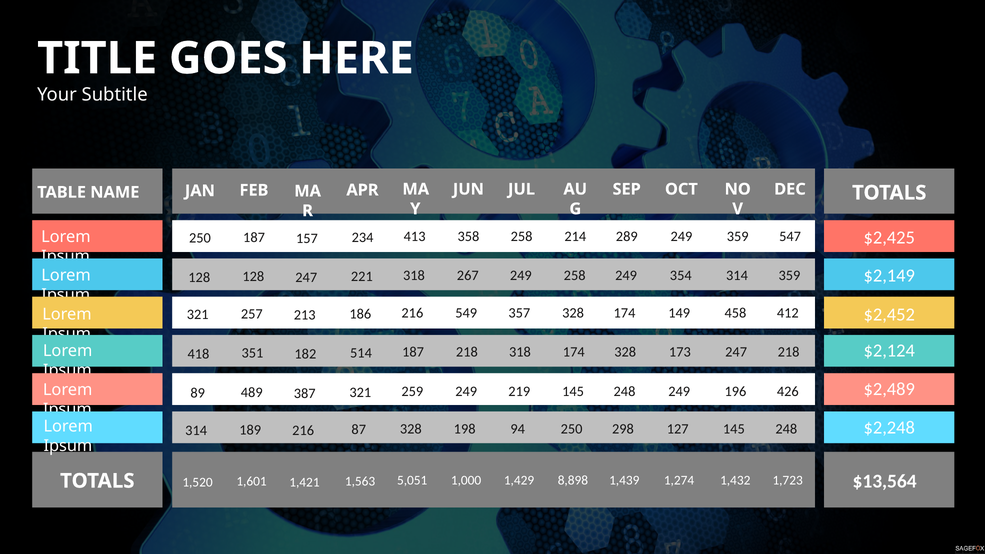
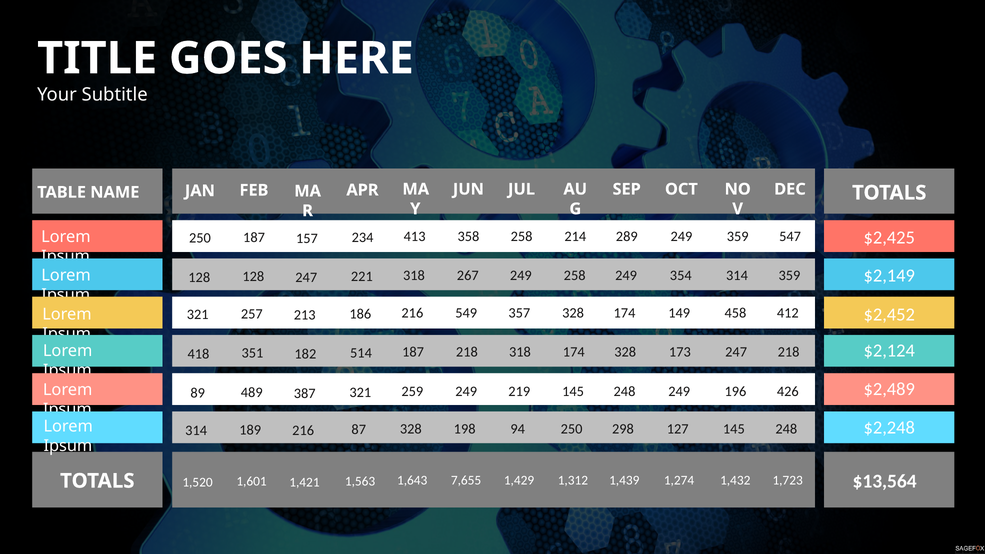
5,051: 5,051 -> 1,643
1,000: 1,000 -> 7,655
8,898: 8,898 -> 1,312
